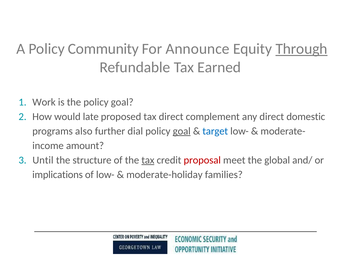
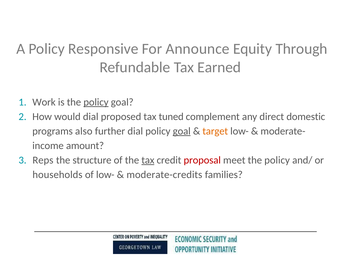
Community: Community -> Responsive
Through underline: present -> none
policy at (96, 102) underline: none -> present
would late: late -> dial
tax direct: direct -> tuned
target colour: blue -> orange
Until: Until -> Reps
meet the global: global -> policy
implications: implications -> households
moderate-holiday: moderate-holiday -> moderate-credits
